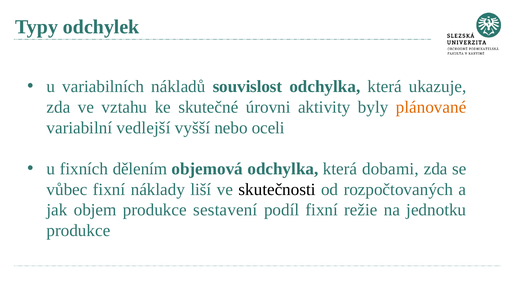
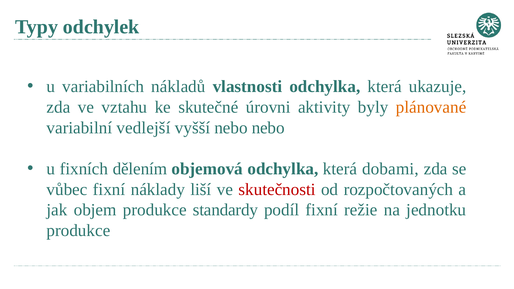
souvislost: souvislost -> vlastnosti
nebo oceli: oceli -> nebo
skutečnosti colour: black -> red
sestavení: sestavení -> standardy
